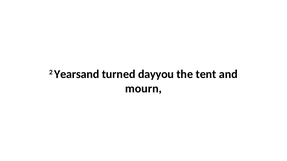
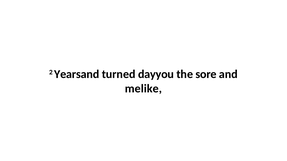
tent: tent -> sore
mourn: mourn -> melike
